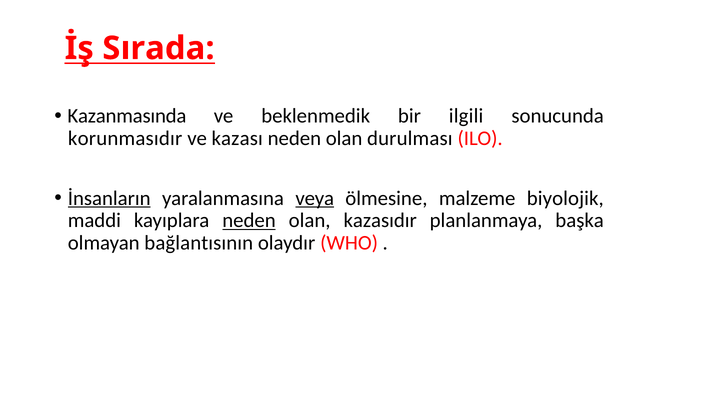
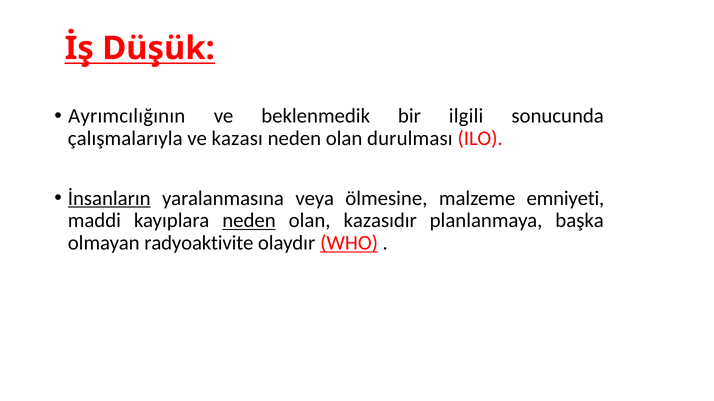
Sırada: Sırada -> Düşük
Kazanmasında: Kazanmasında -> Ayrımcılığının
korunmasıdır: korunmasıdır -> çalışmalarıyla
veya underline: present -> none
biyolojik: biyolojik -> emniyeti
bağlantısının: bağlantısının -> radyoaktivite
WHO underline: none -> present
